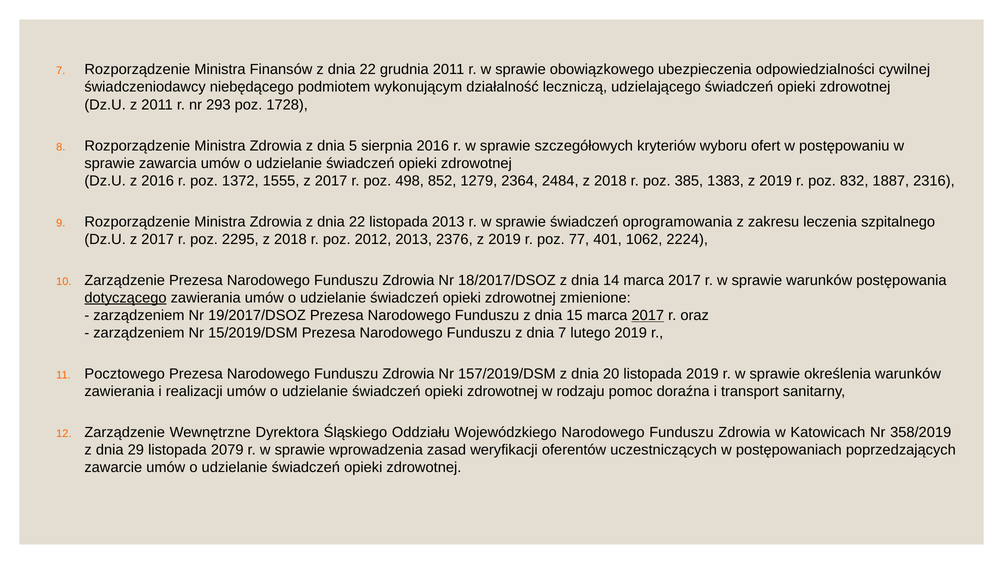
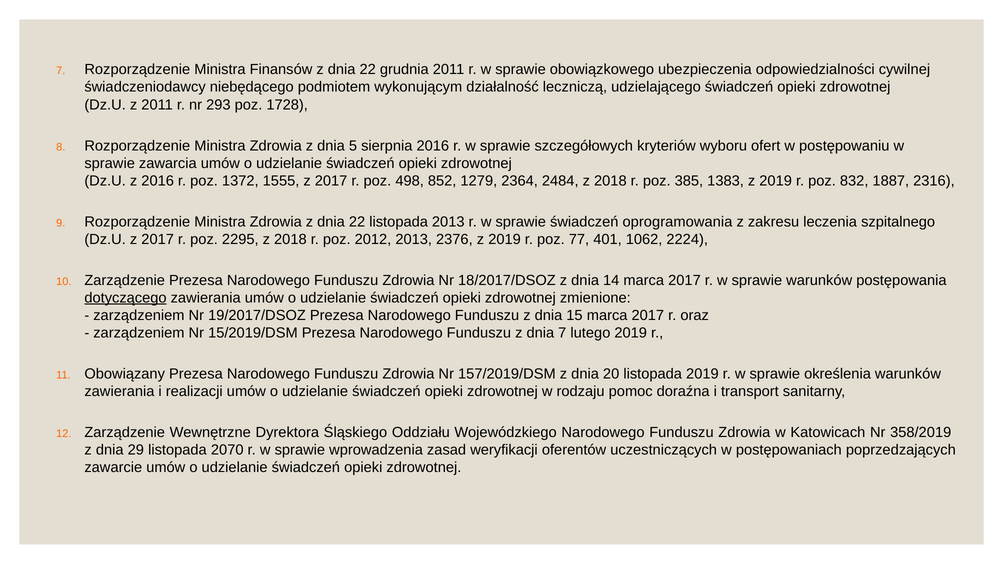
2017 at (648, 316) underline: present -> none
Pocztowego: Pocztowego -> Obowiązany
2079: 2079 -> 2070
